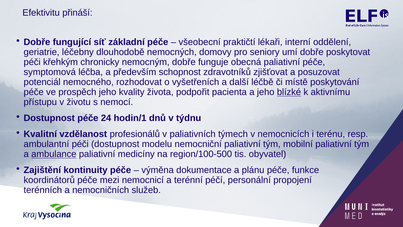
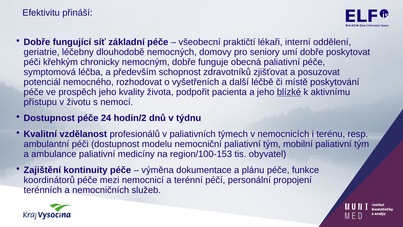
hodin/1: hodin/1 -> hodin/2
ambulance underline: present -> none
region/100-500: region/100-500 -> region/100-153
